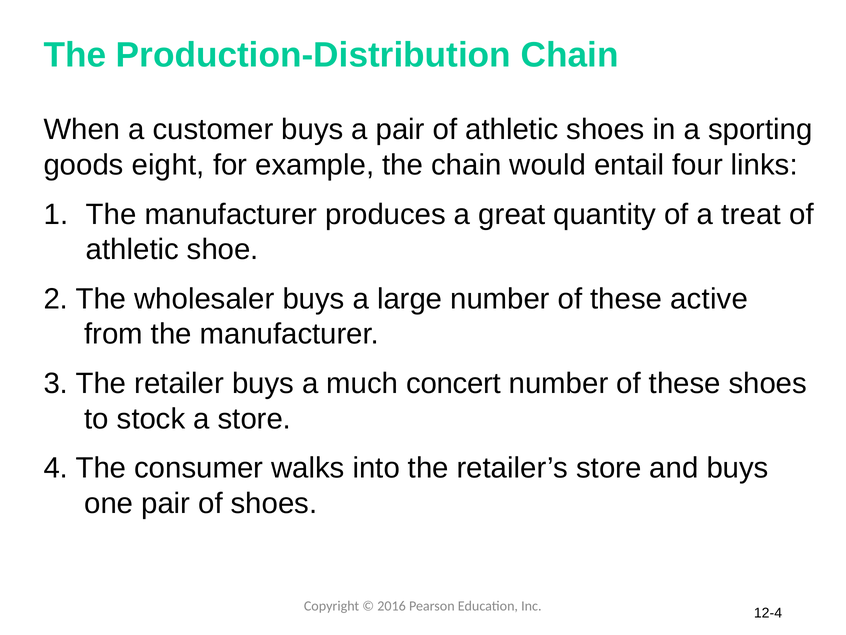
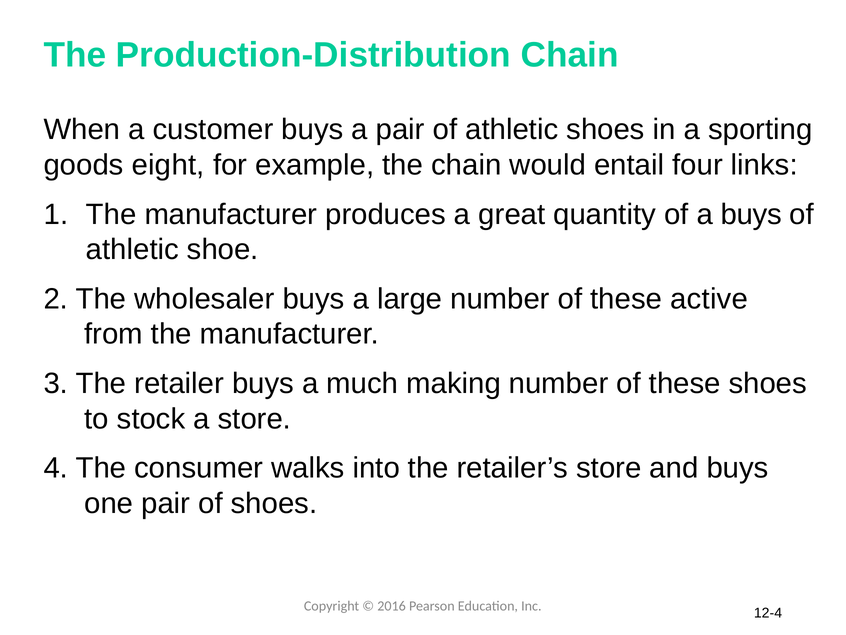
a treat: treat -> buys
concert: concert -> making
